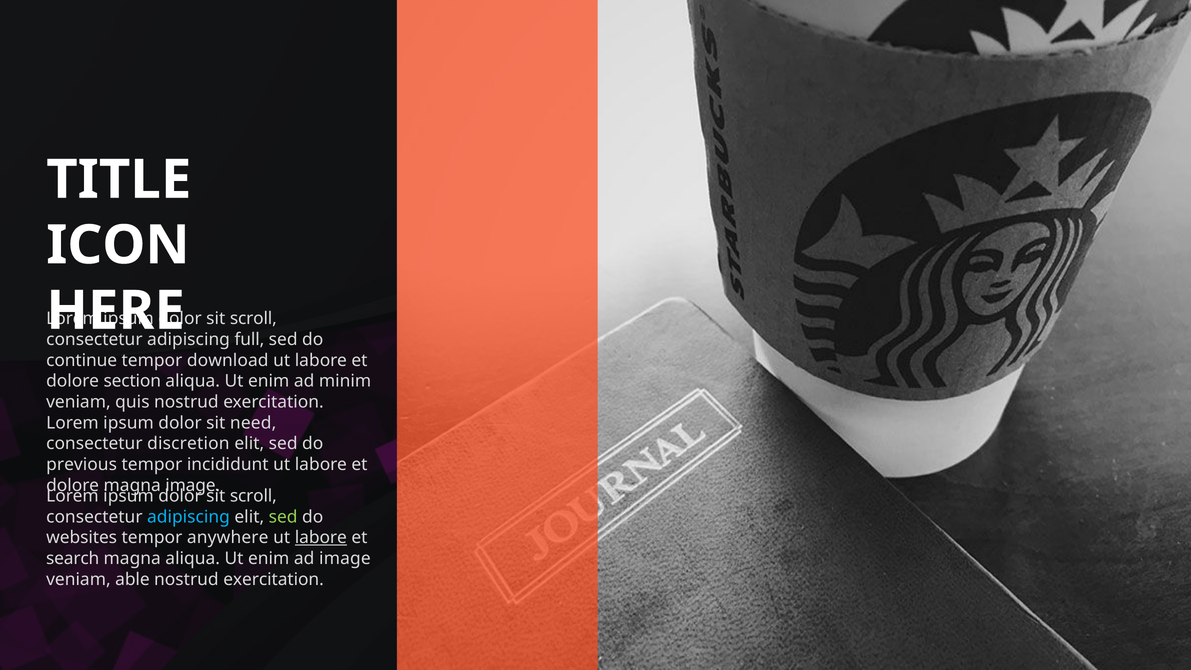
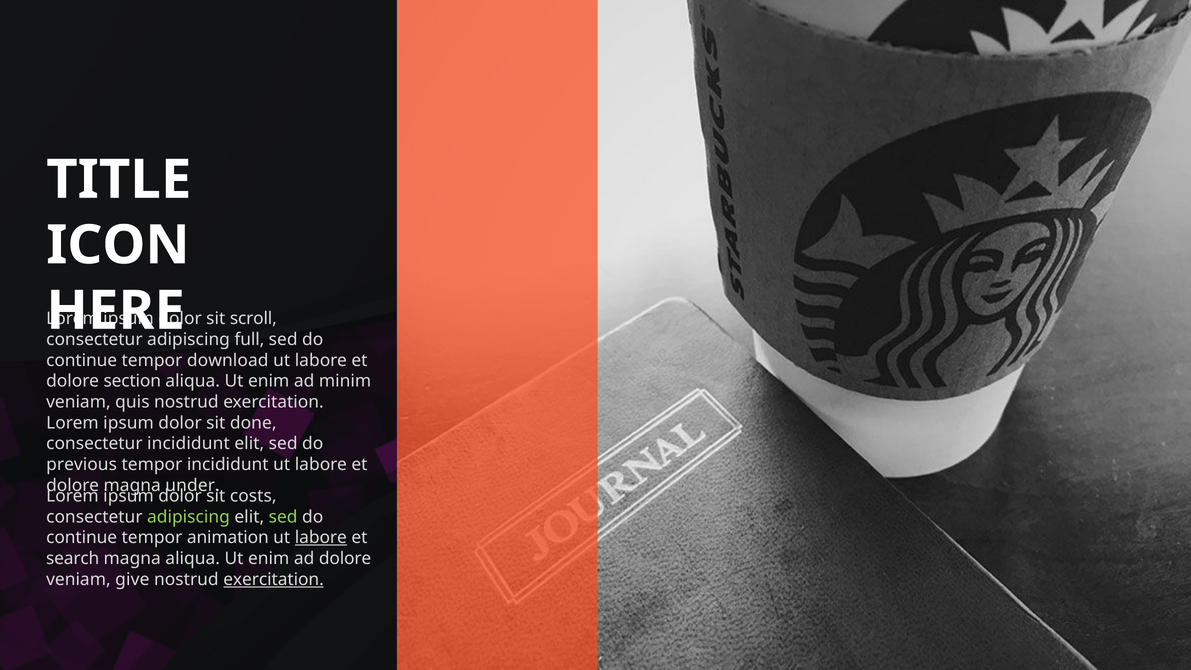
need: need -> done
consectetur discretion: discretion -> incididunt
image at (193, 485): image -> under
scroll at (253, 496): scroll -> costs
adipiscing at (188, 517) colour: light blue -> light green
websites at (82, 538): websites -> continue
anywhere: anywhere -> animation
ad image: image -> dolore
able: able -> give
exercitation at (274, 579) underline: none -> present
